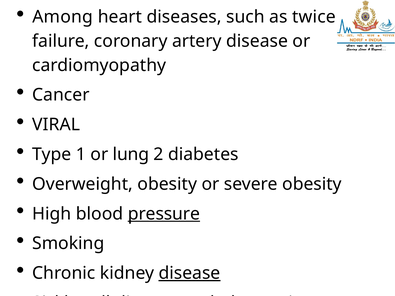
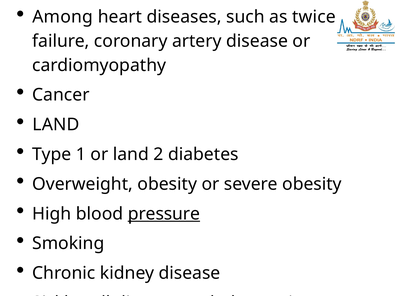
VIRAL at (56, 125): VIRAL -> LAND
or lung: lung -> land
disease at (190, 273) underline: present -> none
